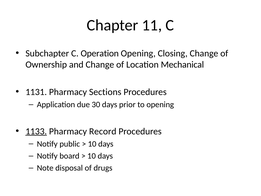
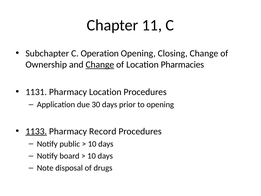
Change at (100, 65) underline: none -> present
Mechanical: Mechanical -> Pharmacies
Pharmacy Sections: Sections -> Location
